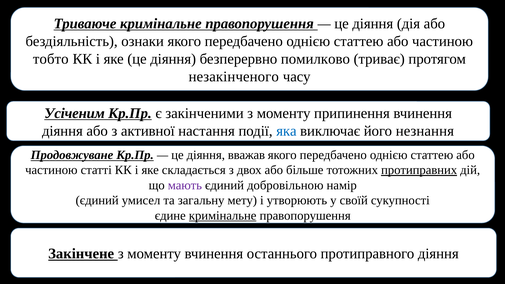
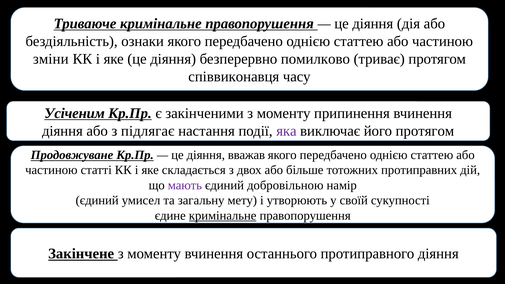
тобто: тобто -> зміни
незакінченого: незакінченого -> співвиконавця
активної: активної -> підлягає
яка colour: blue -> purple
його незнання: незнання -> протягом
протиправних underline: present -> none
